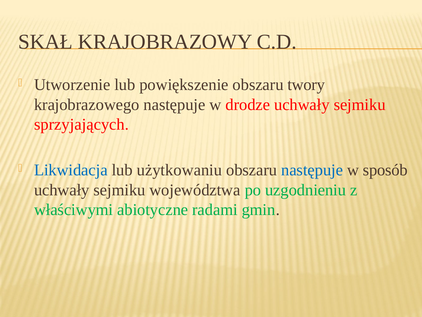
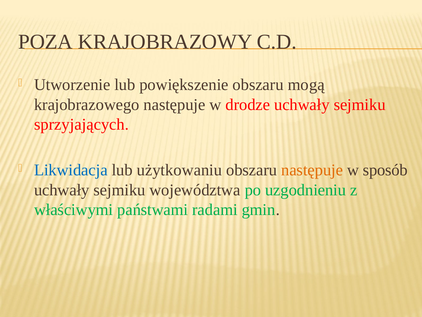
SKAŁ: SKAŁ -> POZA
twory: twory -> mogą
następuje at (312, 170) colour: blue -> orange
abiotyczne: abiotyczne -> państwami
